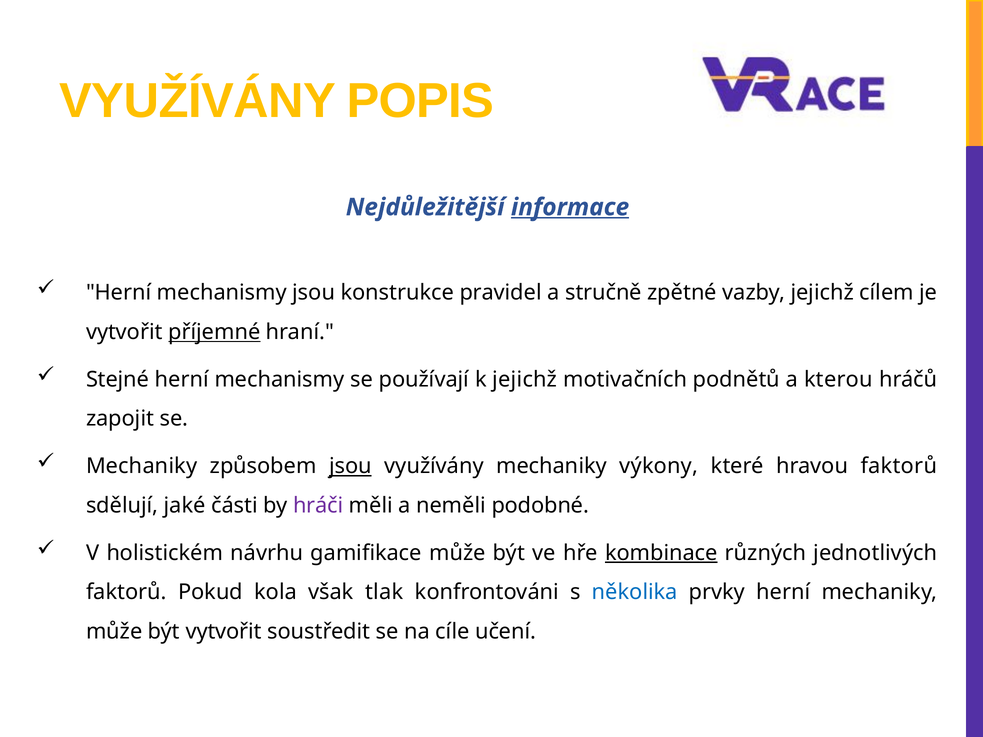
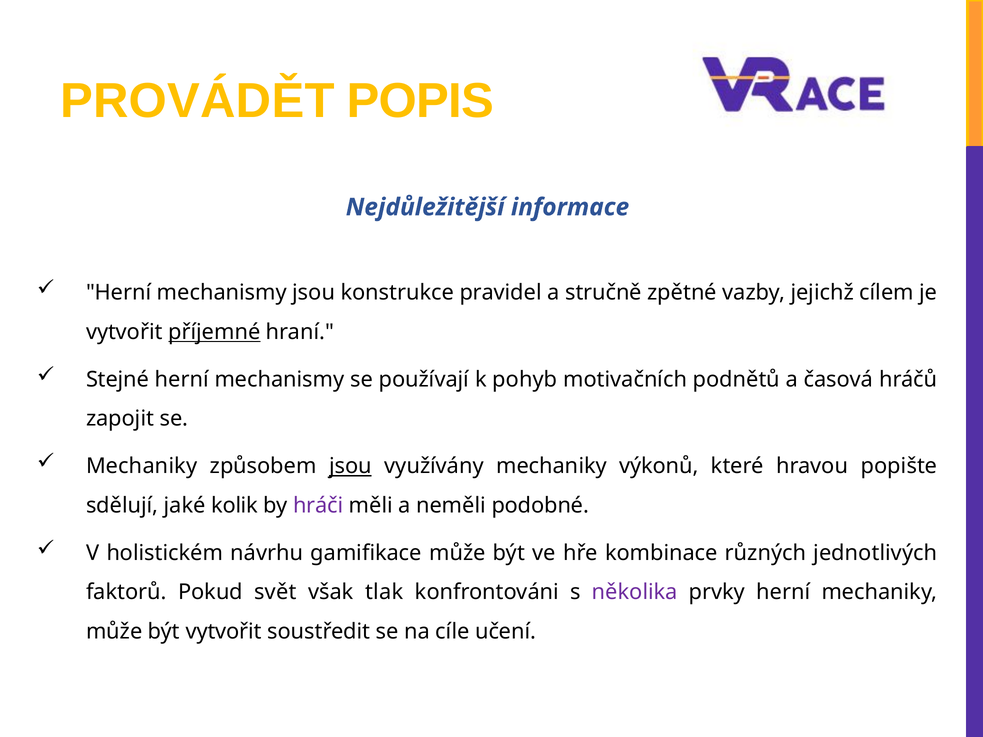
VYUŽÍVÁNY at (198, 101): VYUŽÍVÁNY -> PROVÁDĚT
informace underline: present -> none
k jejichž: jejichž -> pohyb
kterou: kterou -> časová
výkony: výkony -> výkonů
hravou faktorů: faktorů -> popište
části: části -> kolik
kombinace underline: present -> none
kola: kola -> svět
několika colour: blue -> purple
